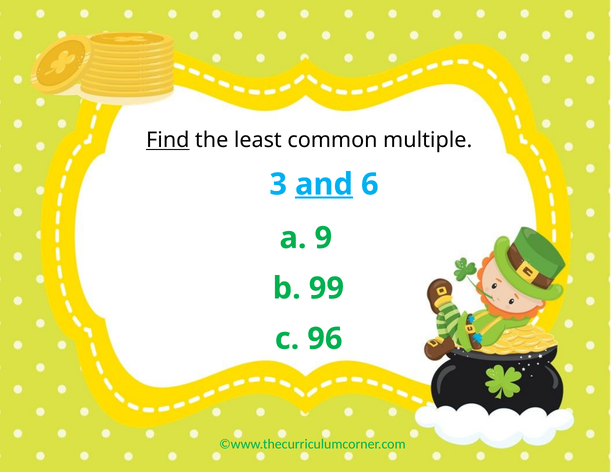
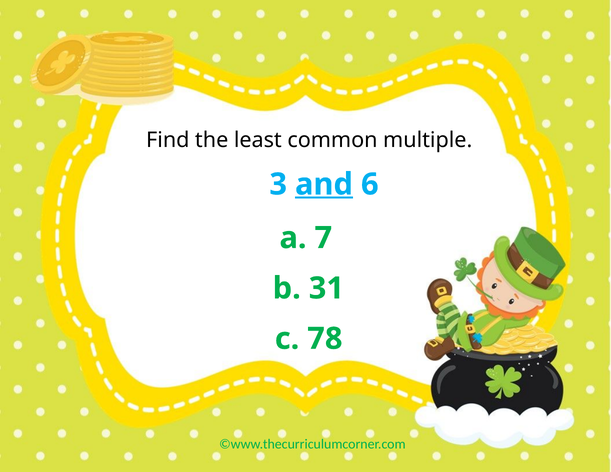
Find underline: present -> none
9: 9 -> 7
99: 99 -> 31
96: 96 -> 78
